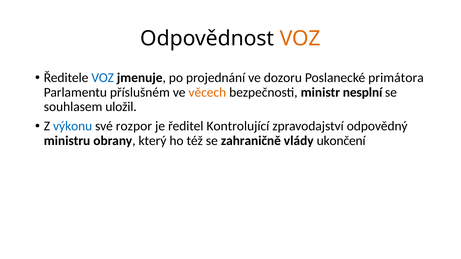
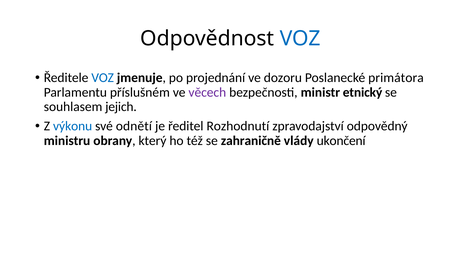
VOZ at (300, 39) colour: orange -> blue
věcech colour: orange -> purple
nesplní: nesplní -> etnický
uložil: uložil -> jejich
rozpor: rozpor -> odnětí
Kontrolující: Kontrolující -> Rozhodnutí
